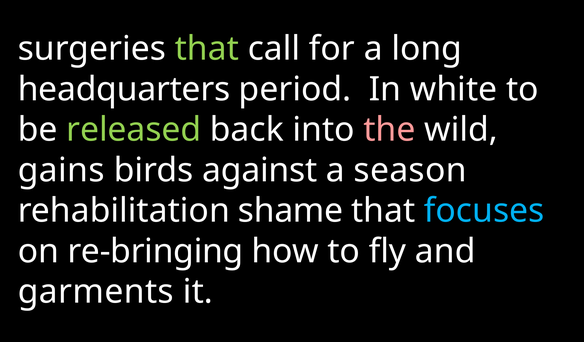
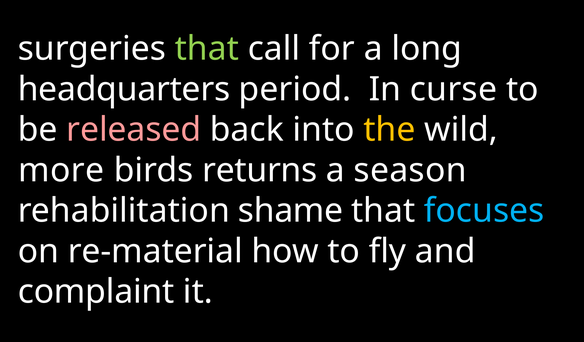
white: white -> curse
released colour: light green -> pink
the colour: pink -> yellow
gains: gains -> more
against: against -> returns
re-bringing: re-bringing -> re-material
garments: garments -> complaint
